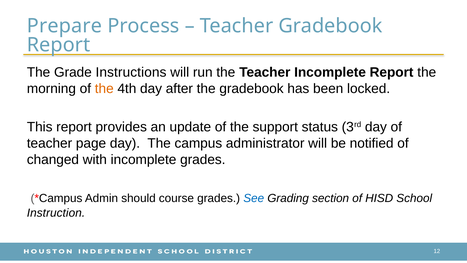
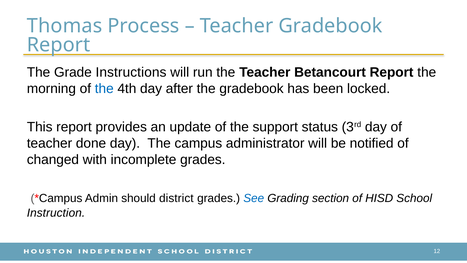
Prepare: Prepare -> Thomas
Teacher Incomplete: Incomplete -> Betancourt
the at (104, 89) colour: orange -> blue
page: page -> done
course: course -> district
